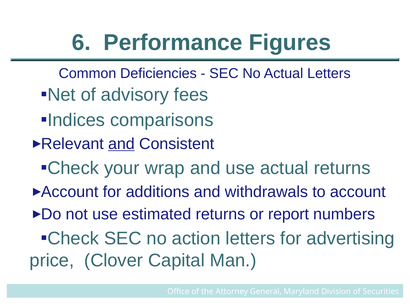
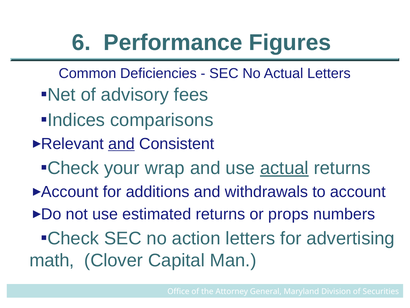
actual at (284, 168) underline: none -> present
report: report -> props
price: price -> math
